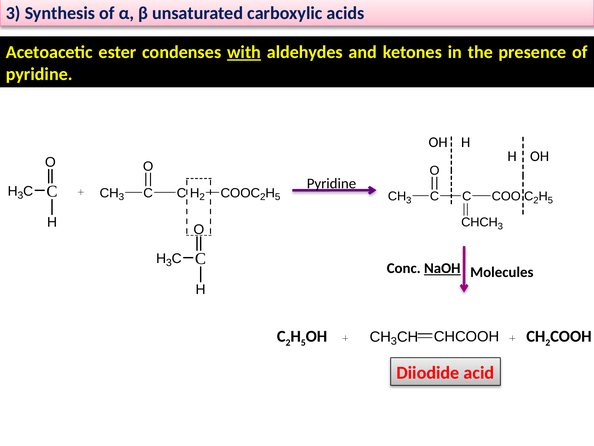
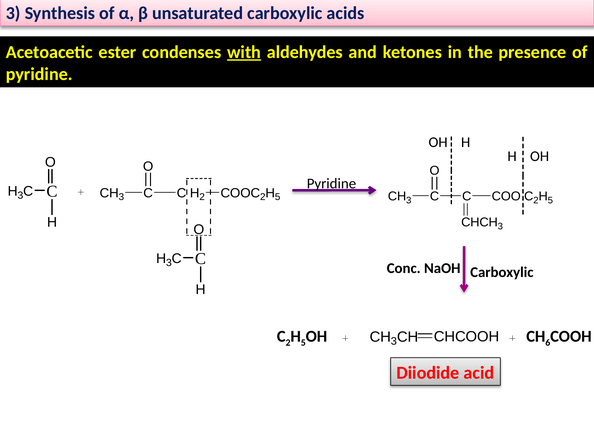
NaOH underline: present -> none
Molecules at (502, 272): Molecules -> Carboxylic
2 at (548, 342): 2 -> 6
